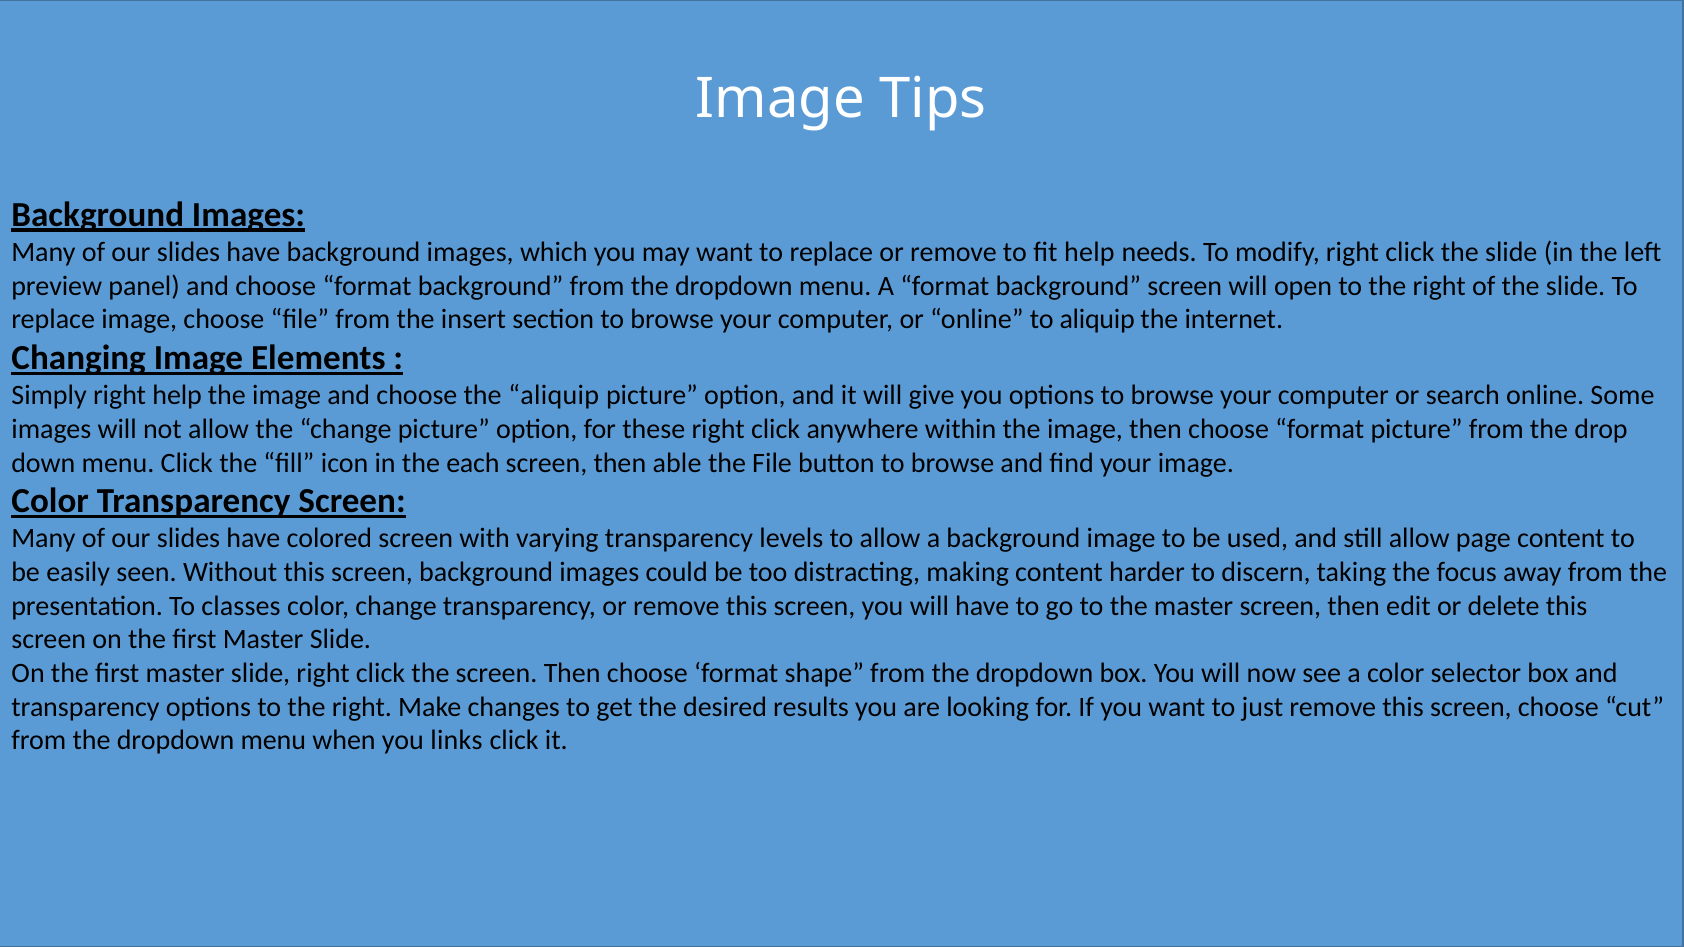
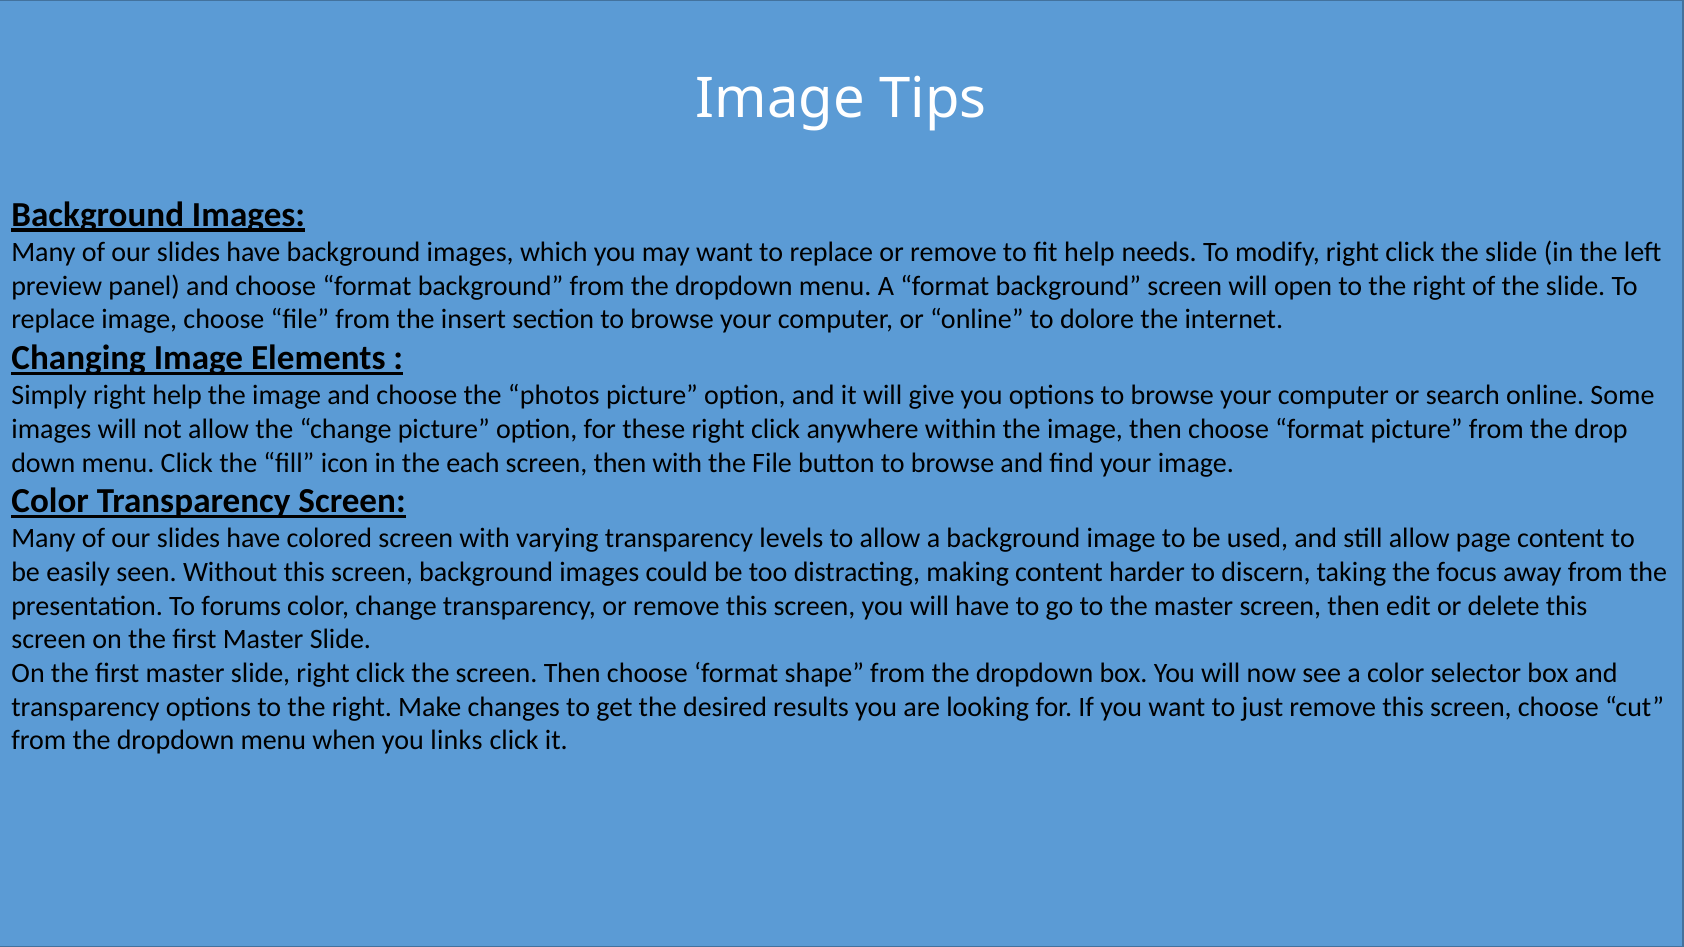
to aliquip: aliquip -> dolore
the aliquip: aliquip -> photos
then able: able -> with
classes: classes -> forums
